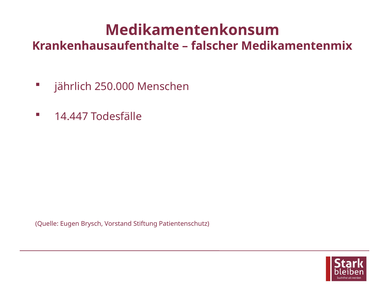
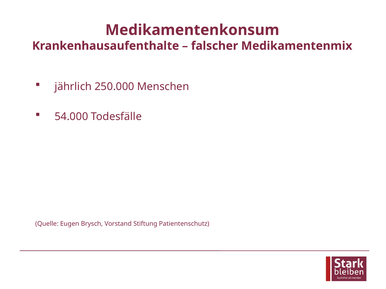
14.447: 14.447 -> 54.000
